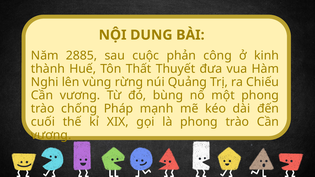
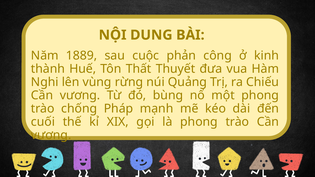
2885: 2885 -> 1889
